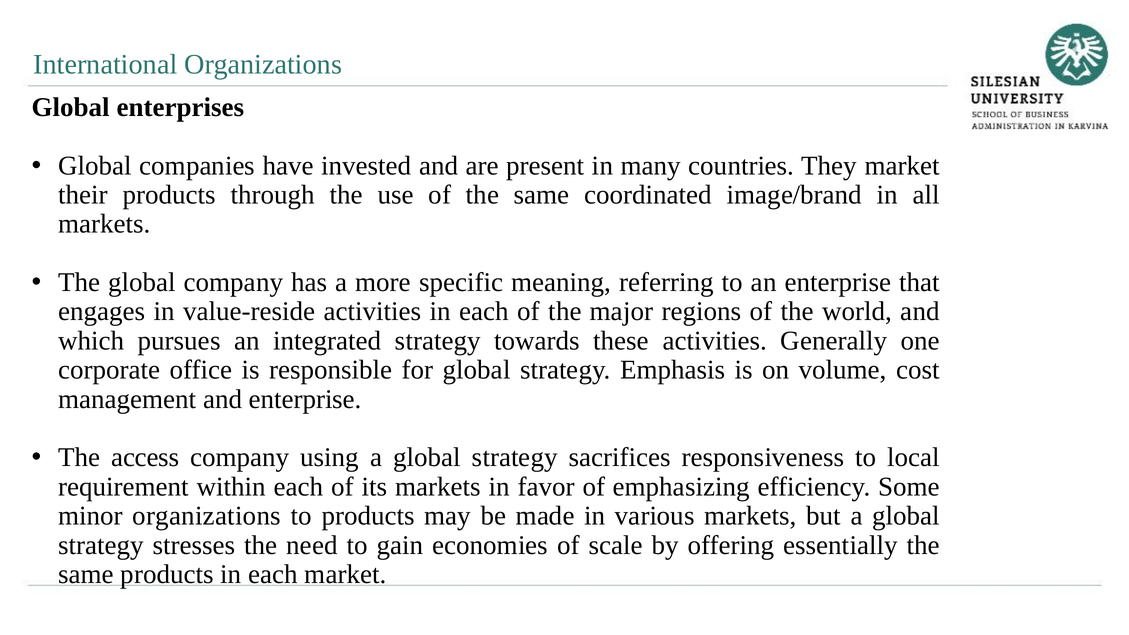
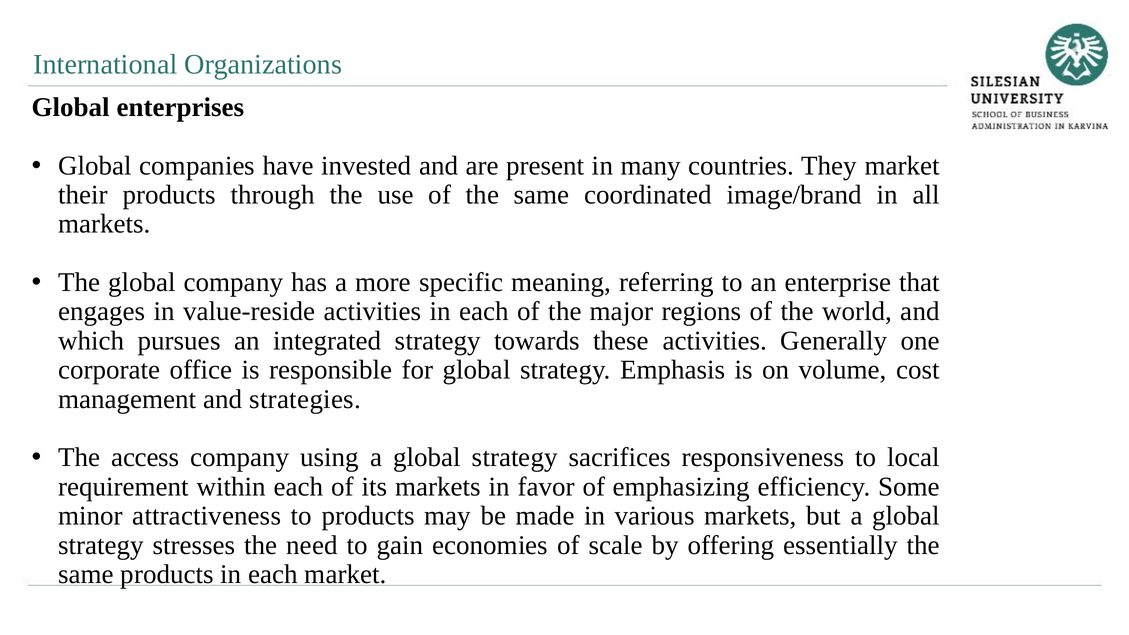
and enterprise: enterprise -> strategies
minor organizations: organizations -> attractiveness
